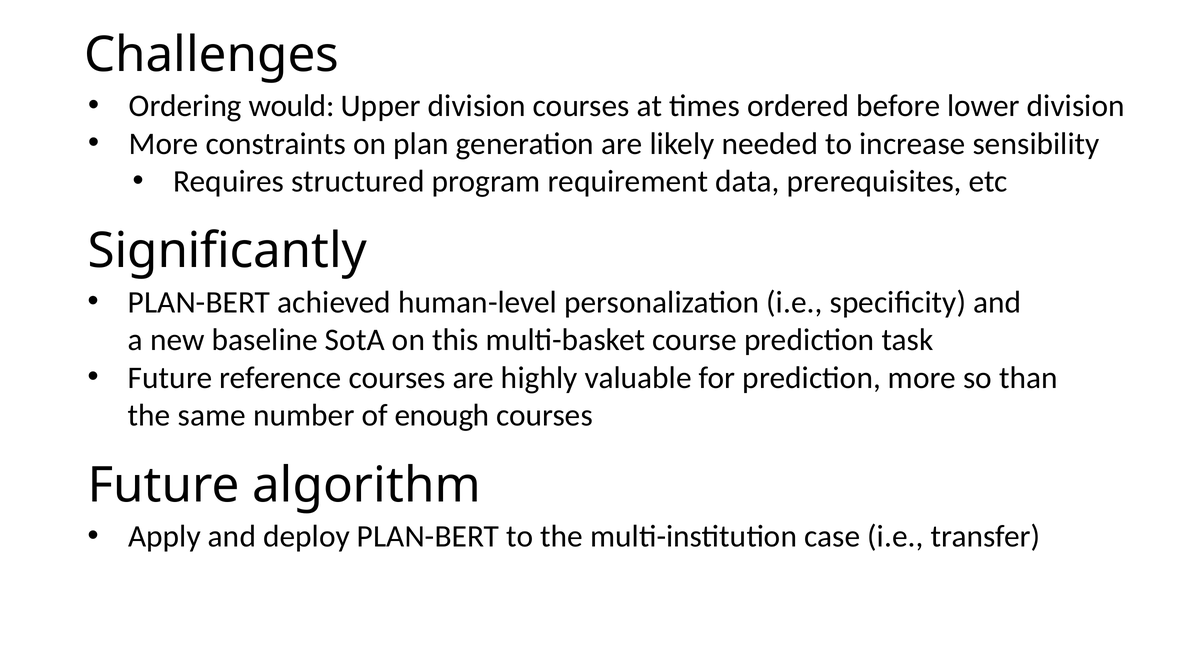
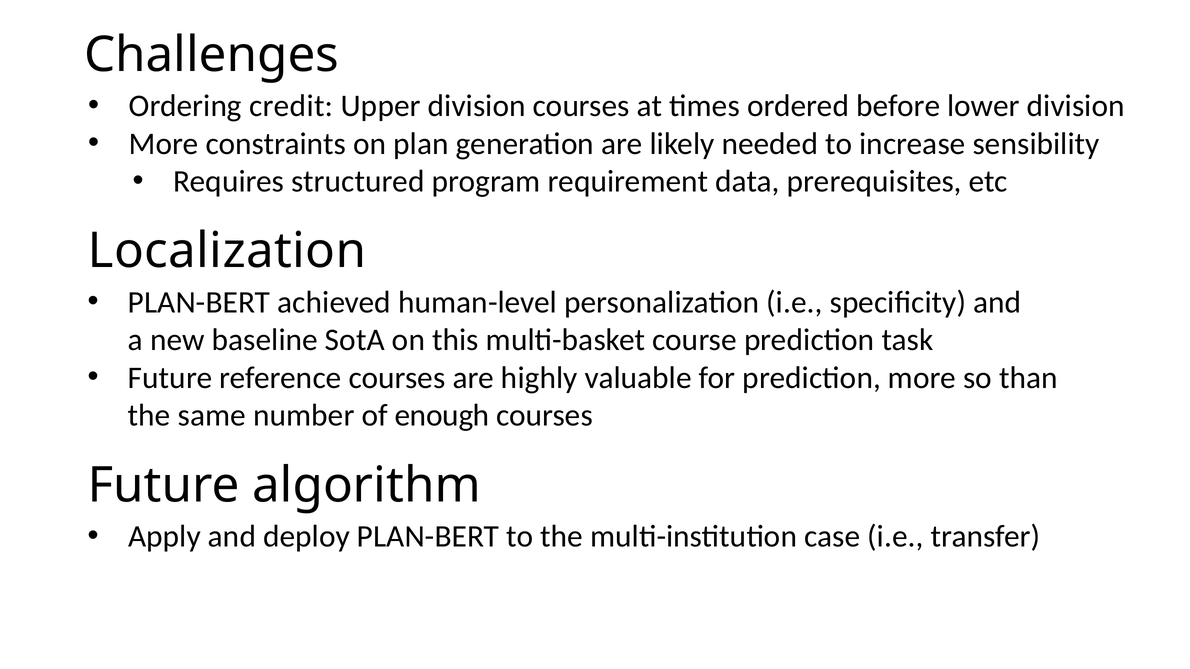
would: would -> credit
Significantly: Significantly -> Localization
